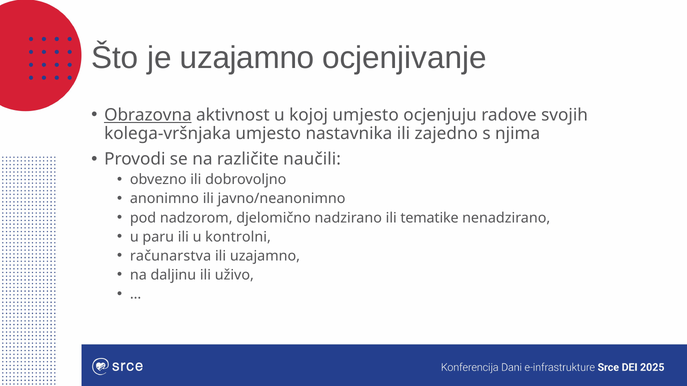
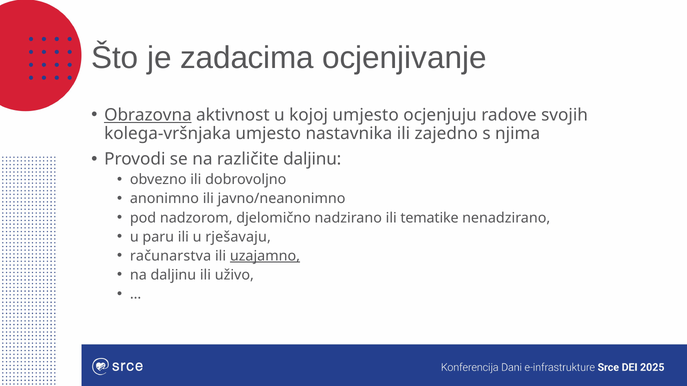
je uzajamno: uzajamno -> zadacima
različite naučili: naučili -> daljinu
kontrolni: kontrolni -> rješavaju
uzajamno at (265, 256) underline: none -> present
